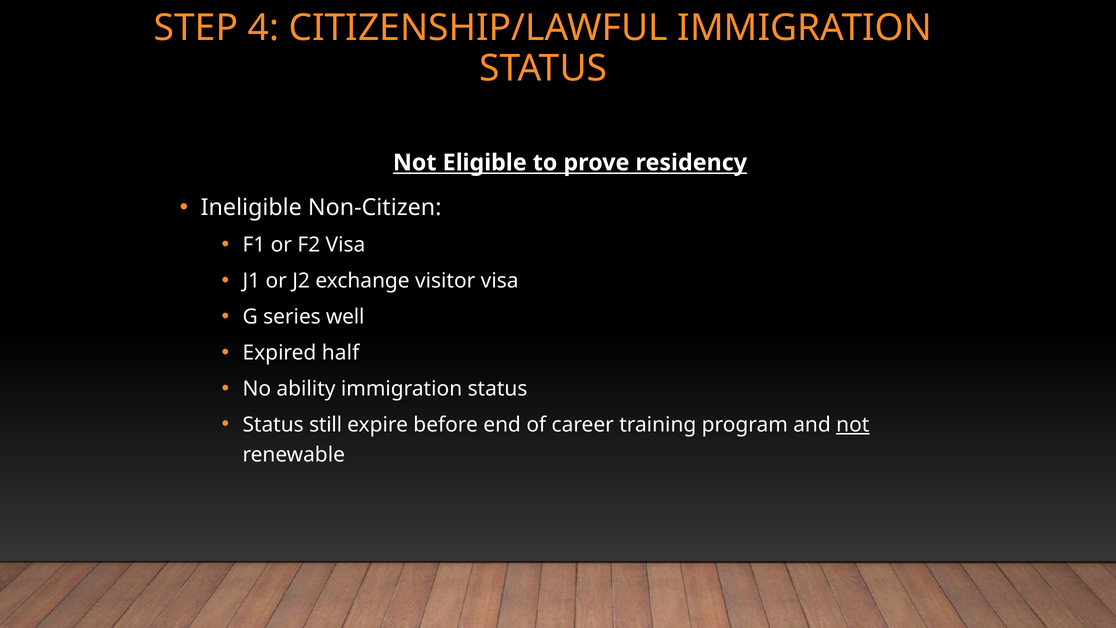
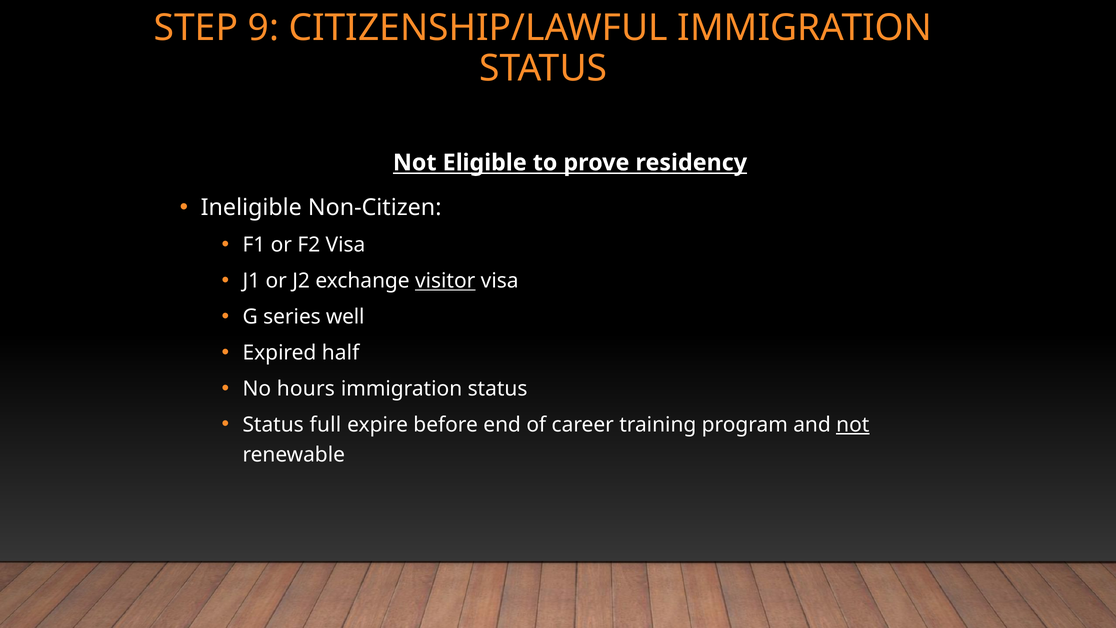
4: 4 -> 9
visitor underline: none -> present
ability: ability -> hours
still: still -> full
